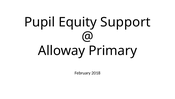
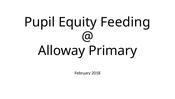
Support: Support -> Feeding
